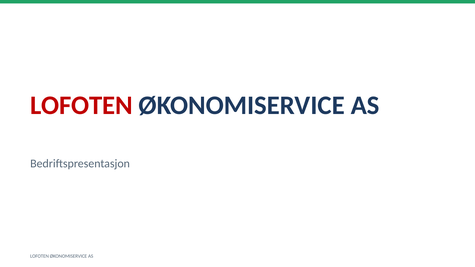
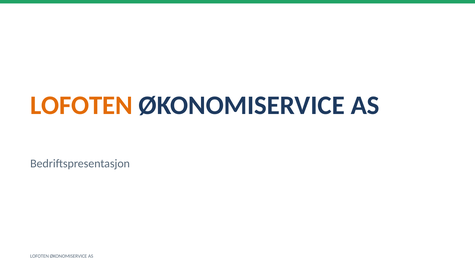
LOFOTEN at (81, 105) colour: red -> orange
